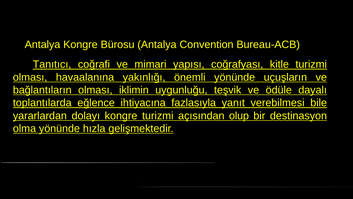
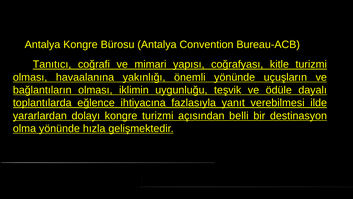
bile: bile -> ilde
olup: olup -> belli
